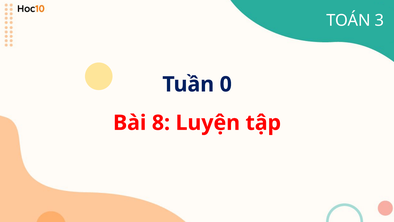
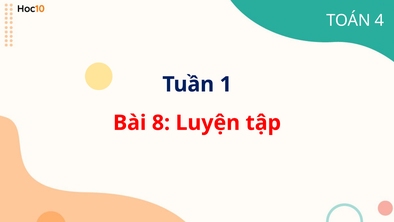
3: 3 -> 4
0: 0 -> 1
